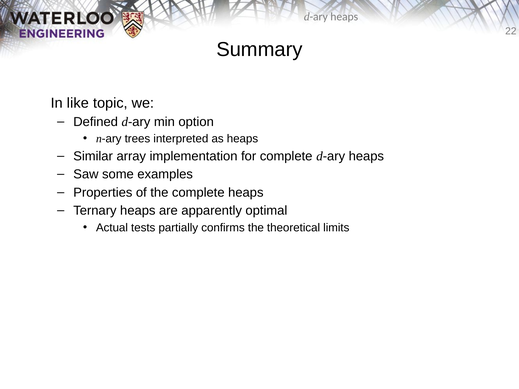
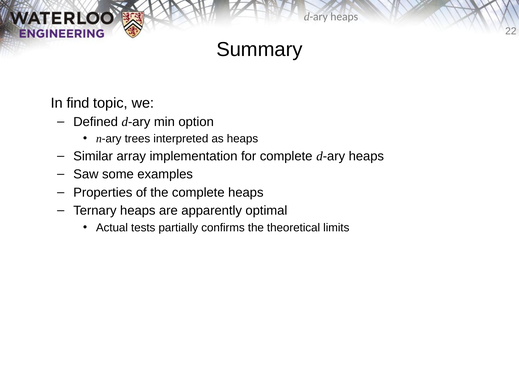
like: like -> find
